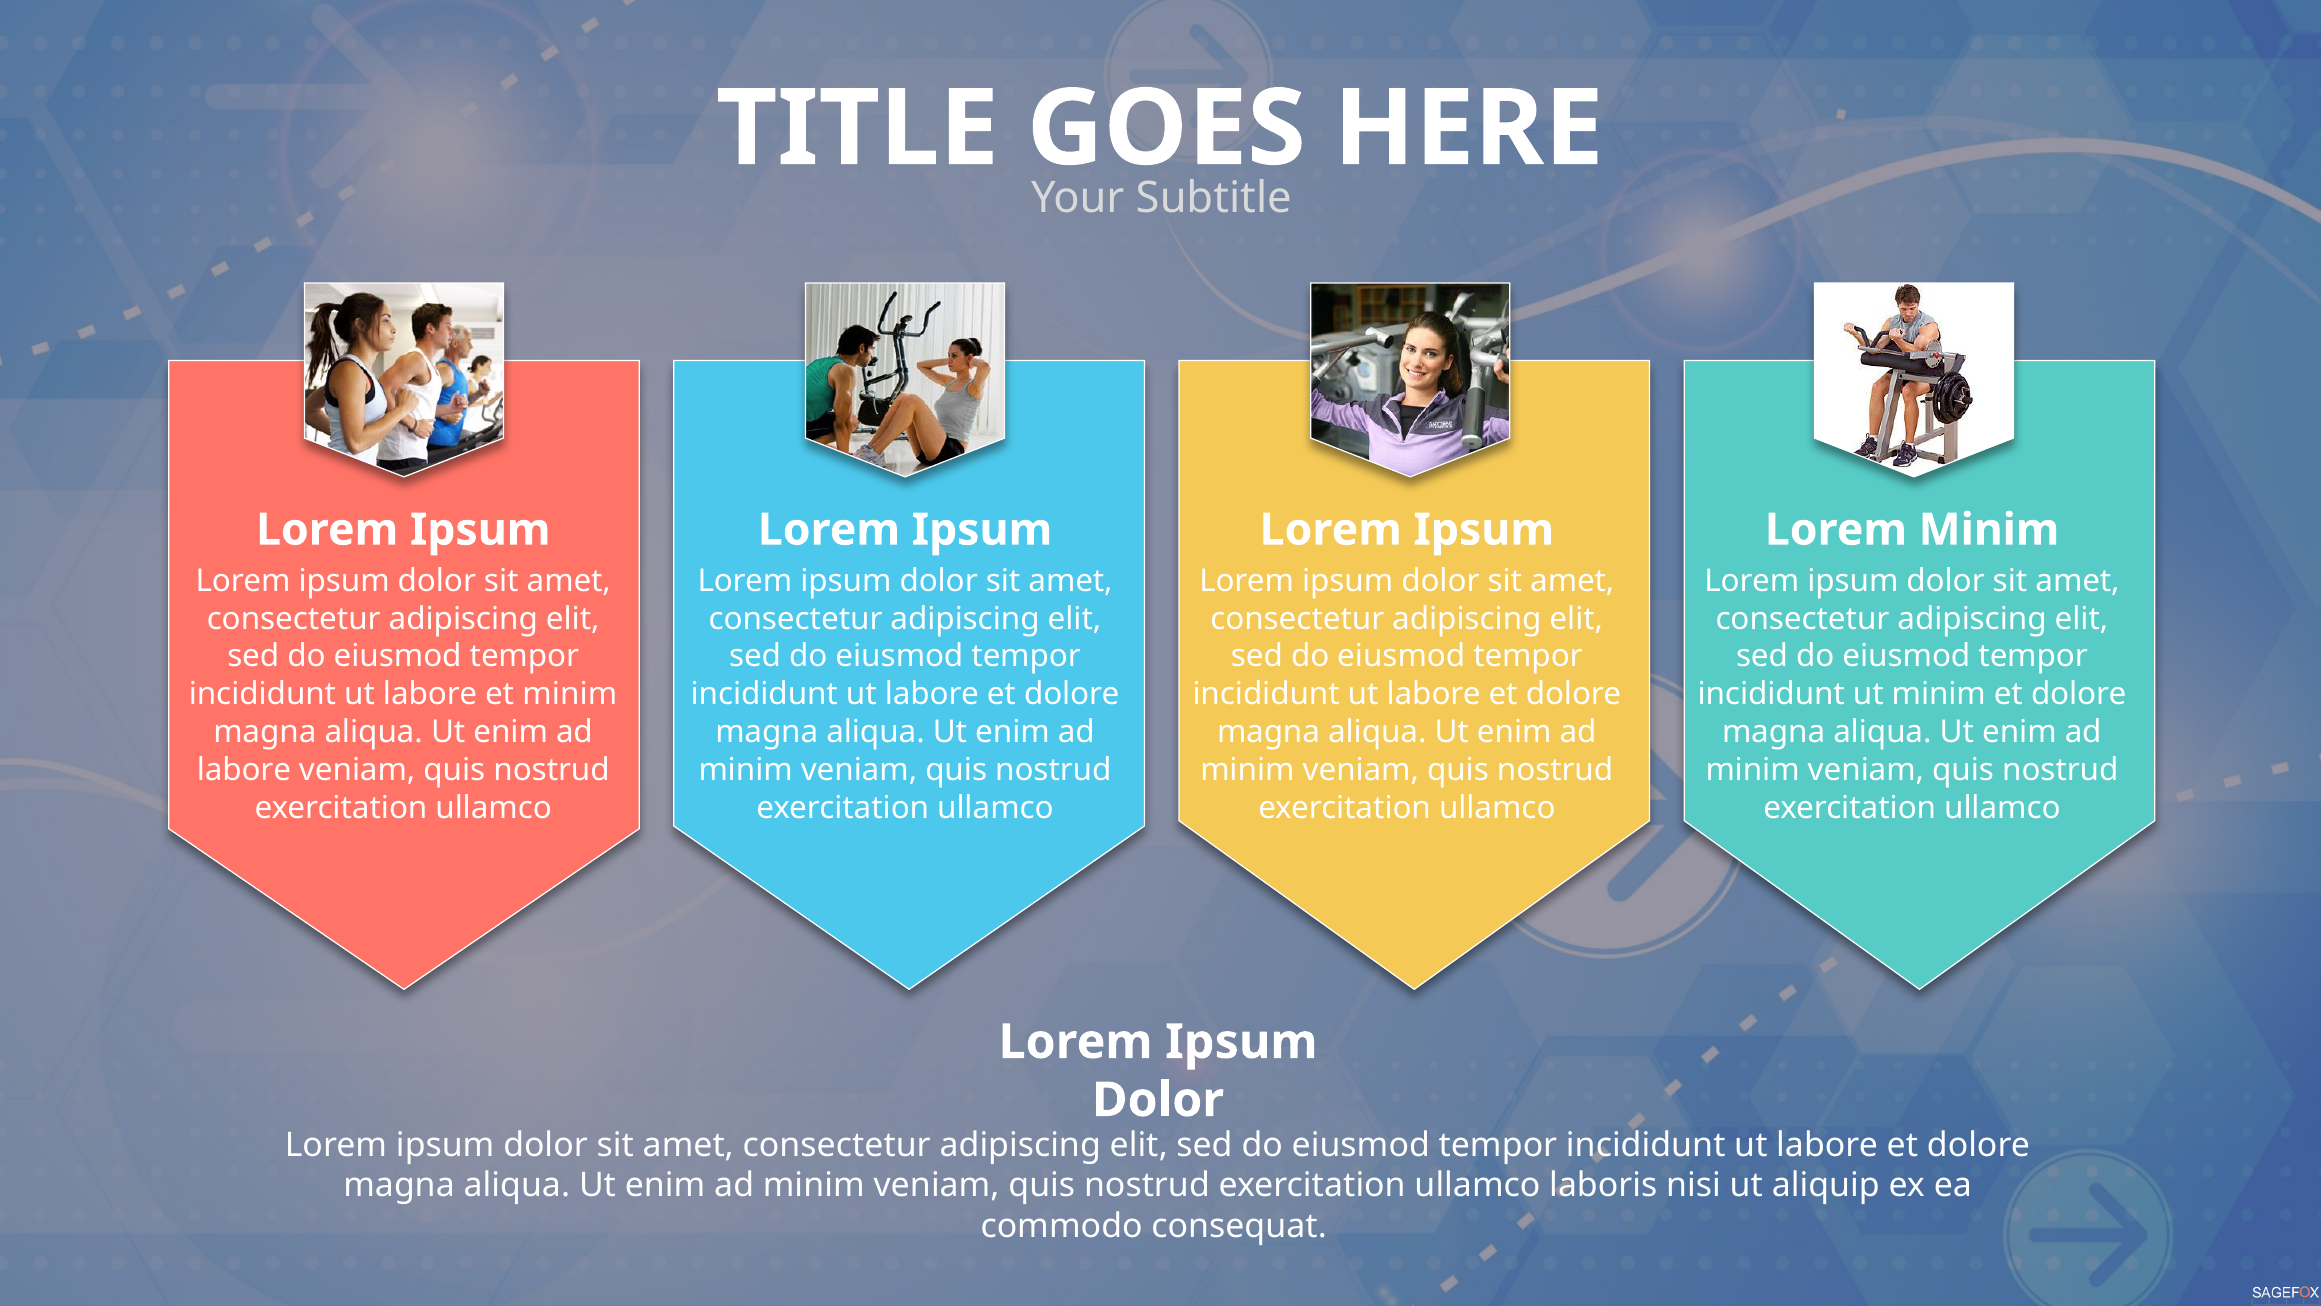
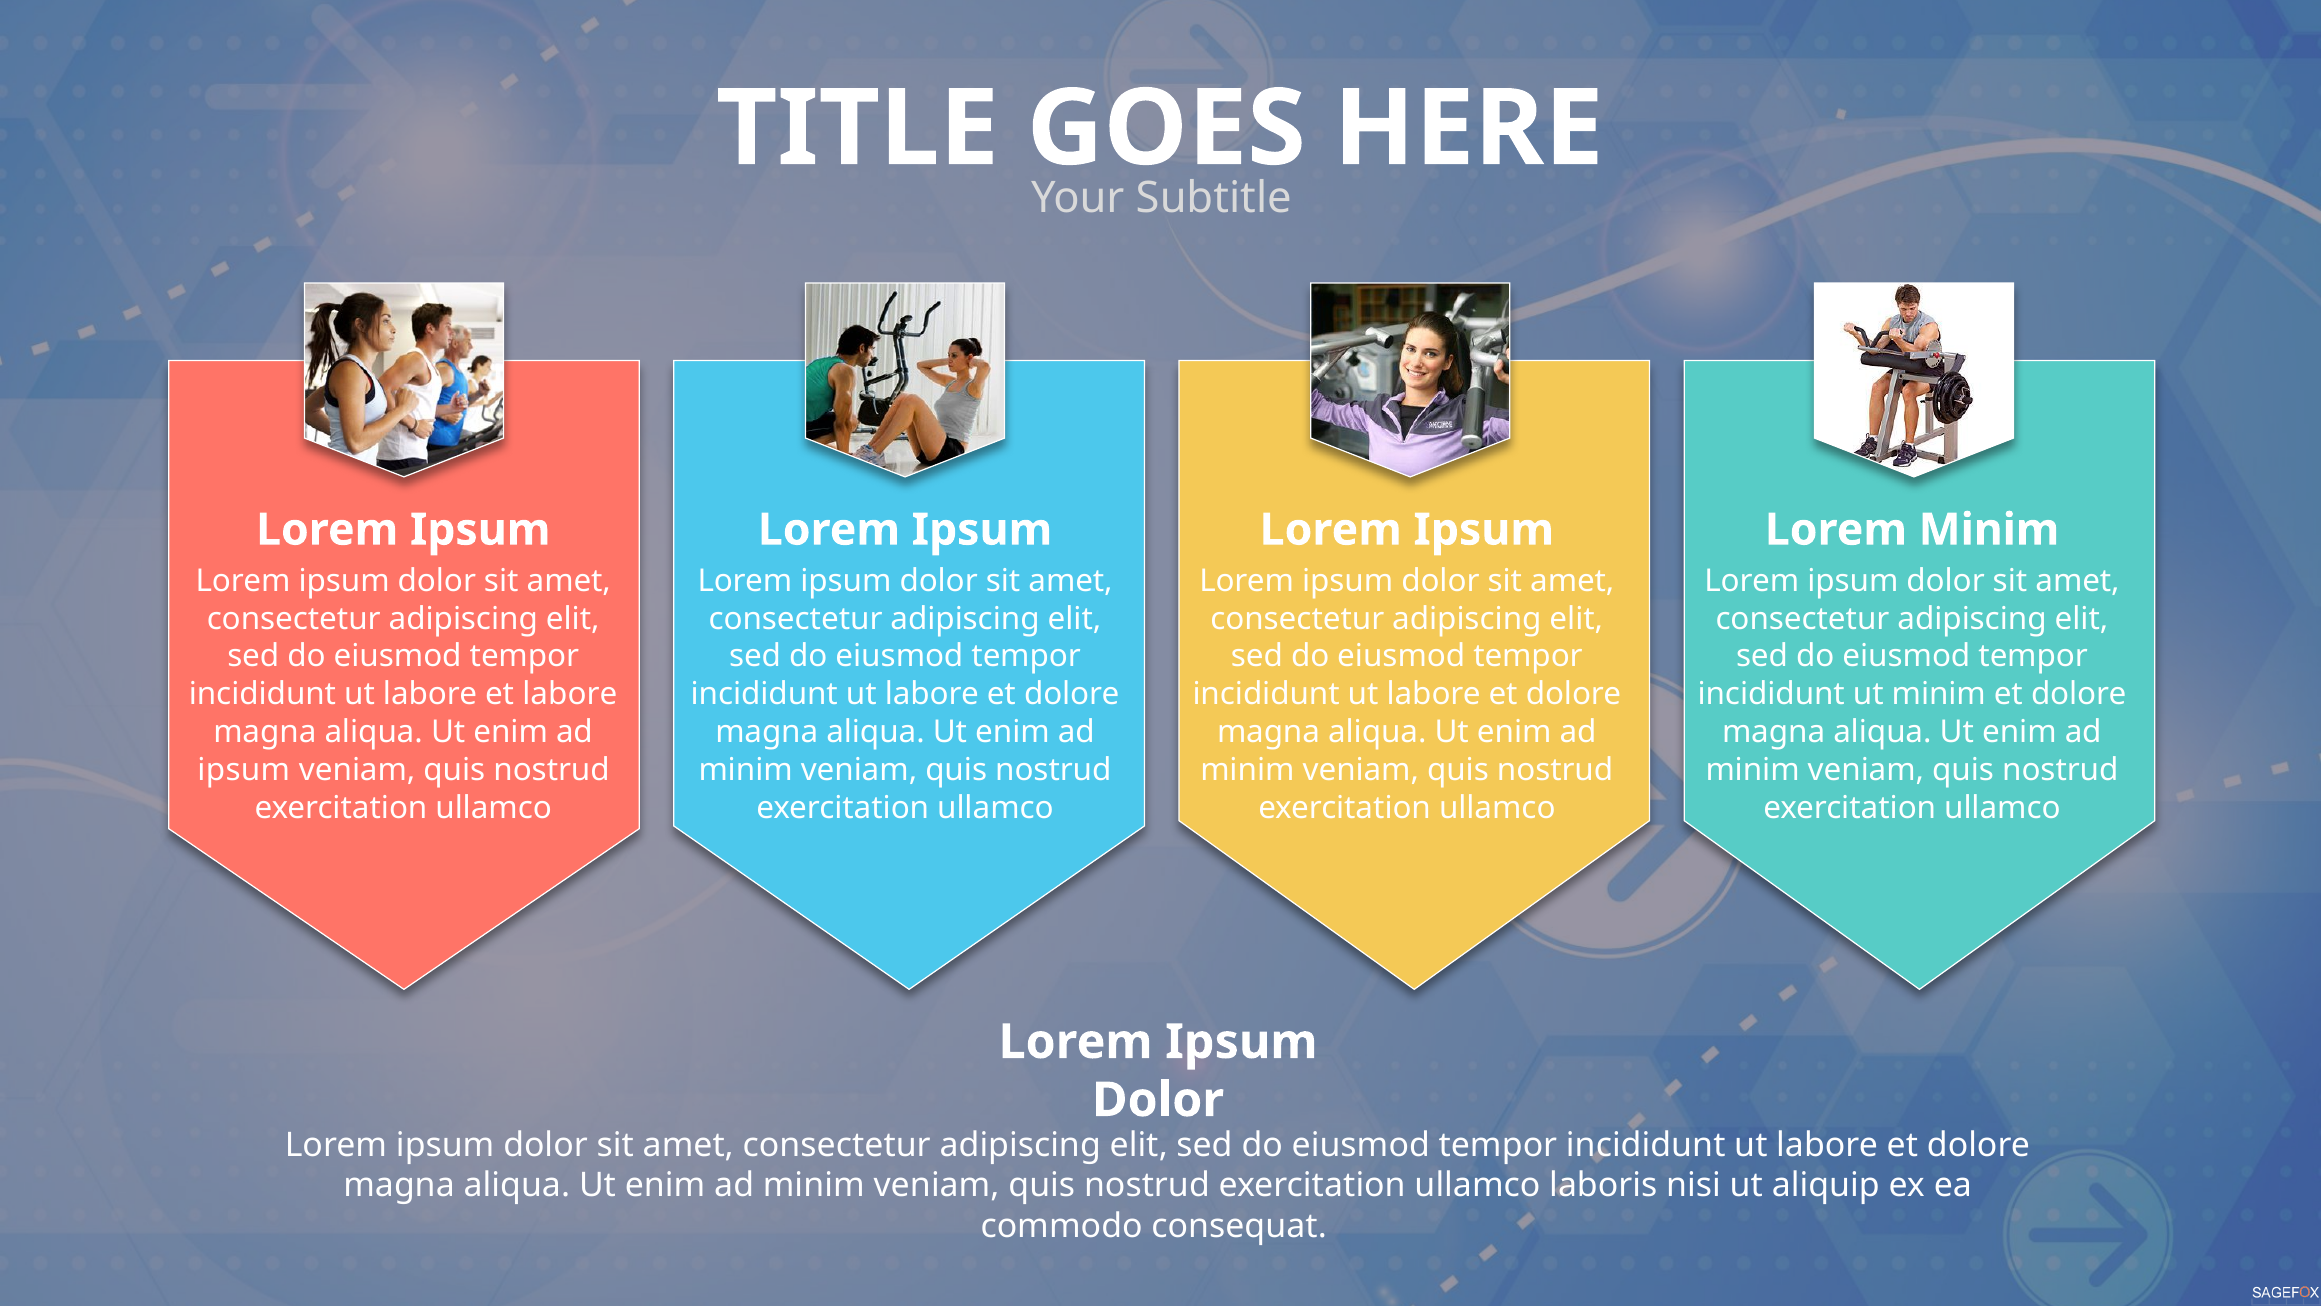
et minim: minim -> labore
labore at (244, 770): labore -> ipsum
